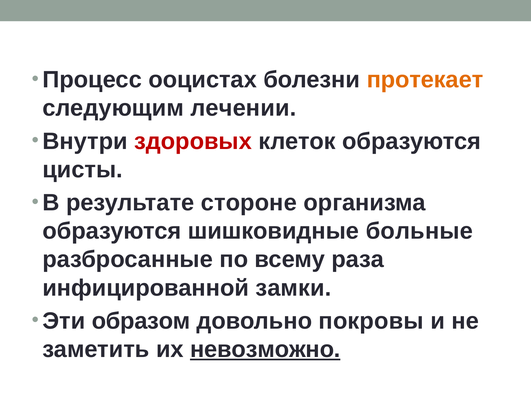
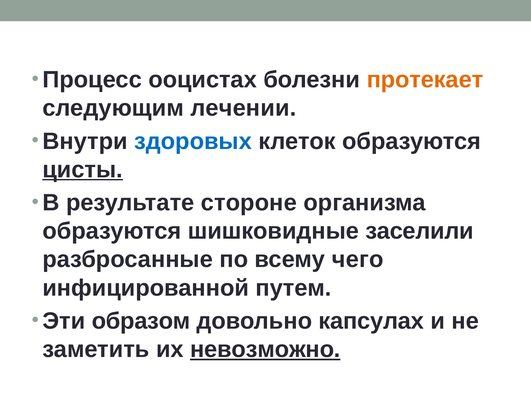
здоровых colour: red -> blue
цисты underline: none -> present
больные: больные -> заселили
раза: раза -> чего
замки: замки -> путем
покровы: покровы -> капсулах
